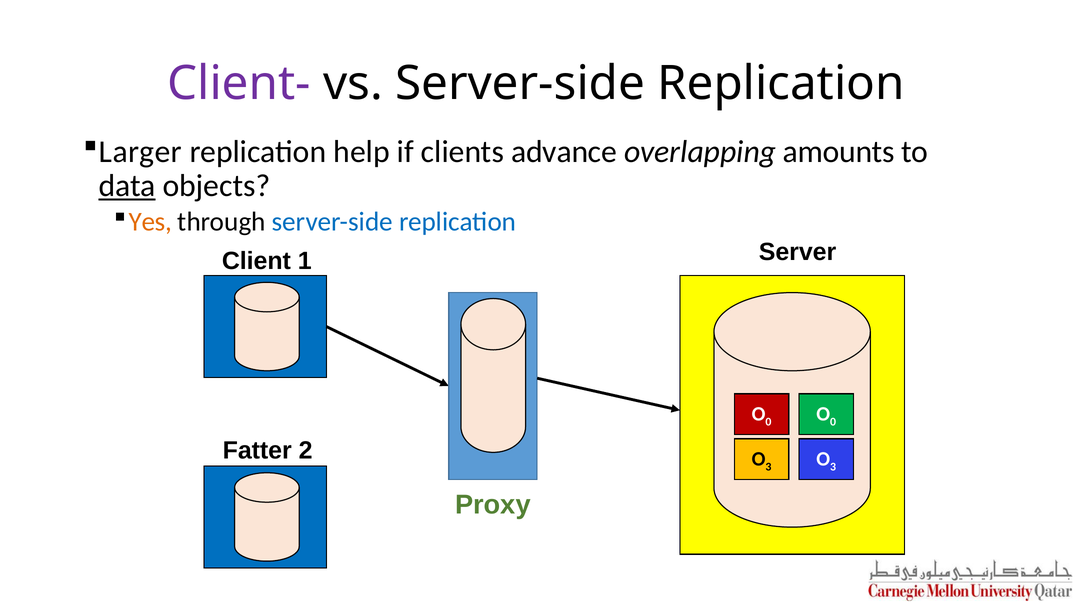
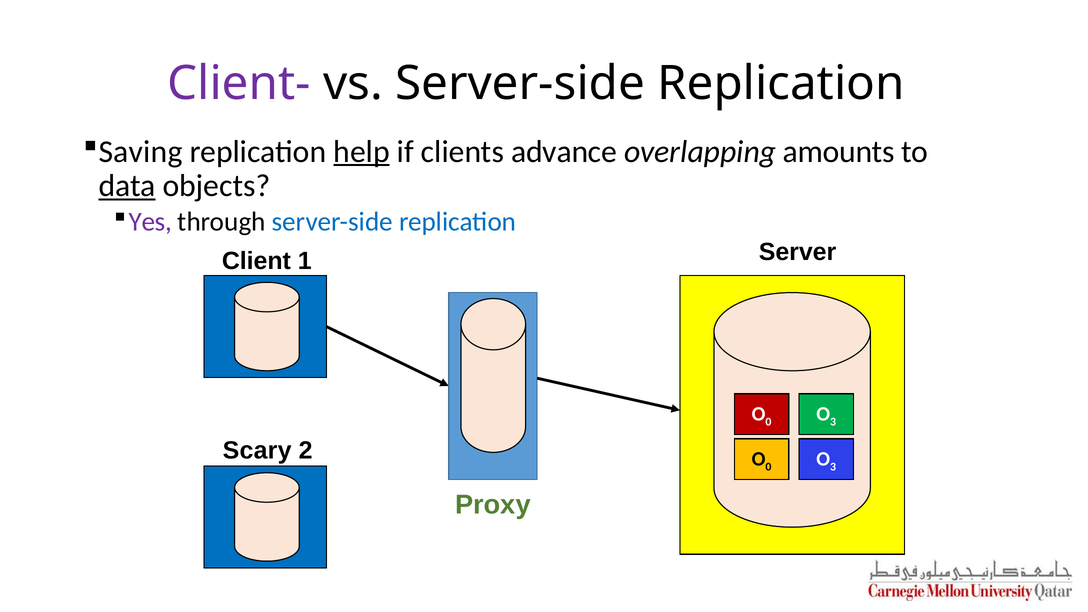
Larger: Larger -> Saving
help underline: none -> present
Yes colour: orange -> purple
0 at (833, 422): 0 -> 3
Fatter: Fatter -> Scary
3 at (768, 467): 3 -> 0
